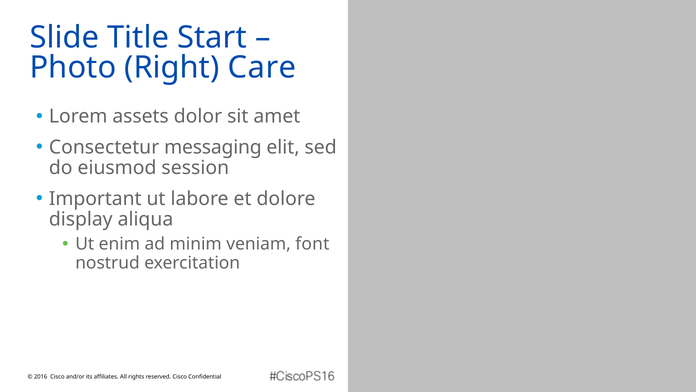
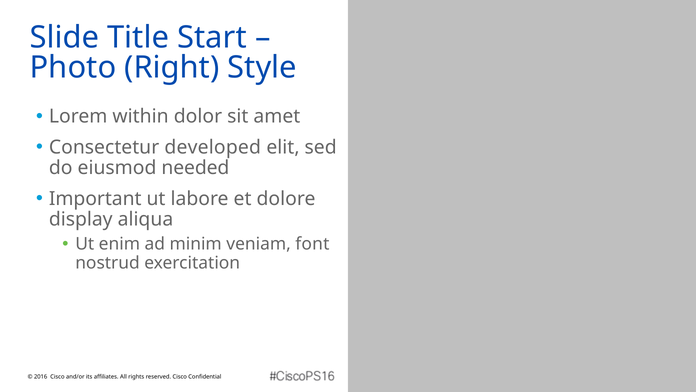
Care: Care -> Style
assets: assets -> within
messaging: messaging -> developed
session: session -> needed
